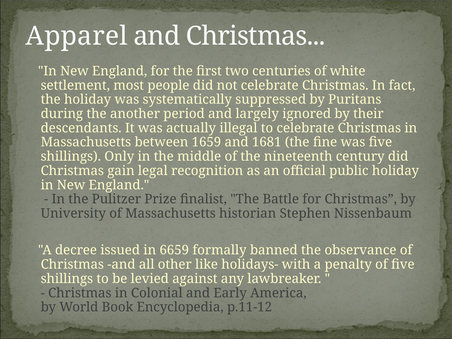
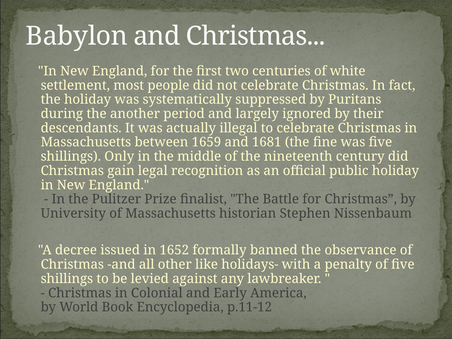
Apparel: Apparel -> Babylon
6659: 6659 -> 1652
